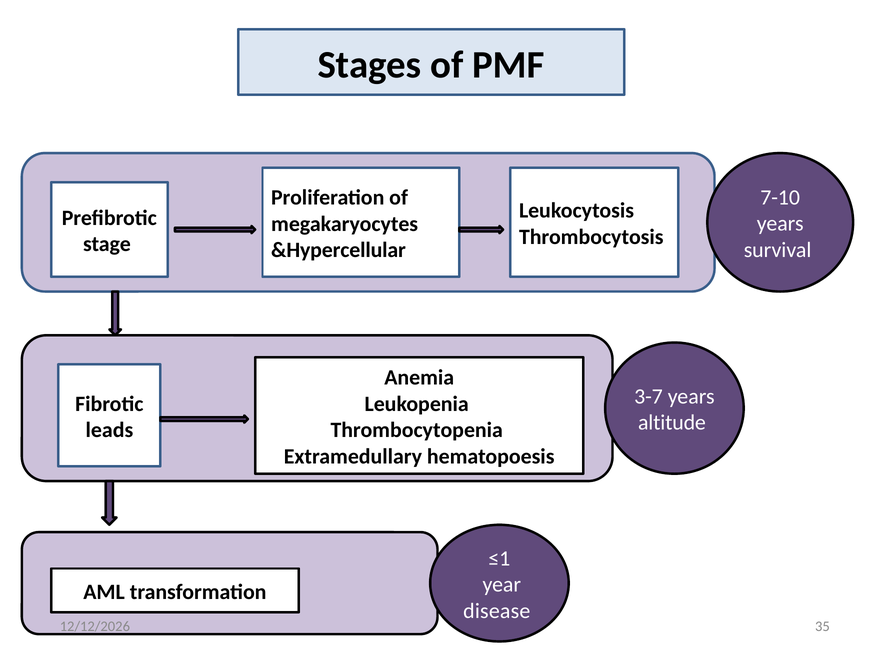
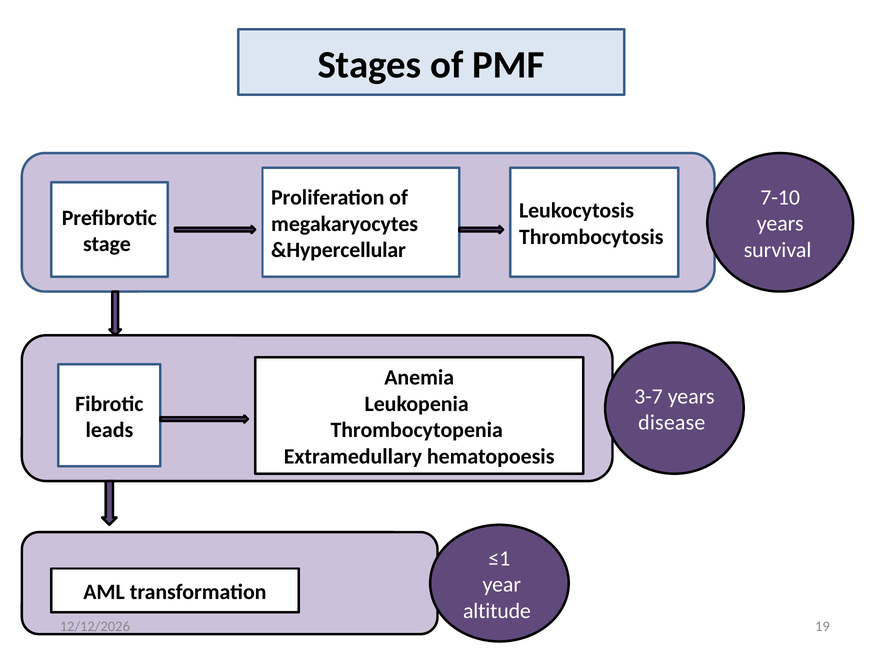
altitude: altitude -> disease
disease: disease -> altitude
35: 35 -> 19
